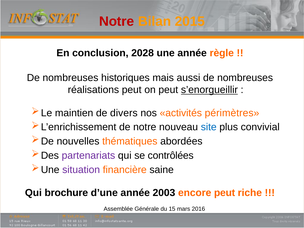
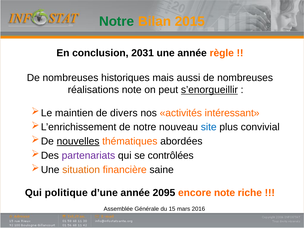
Notre at (117, 21) colour: red -> green
2028: 2028 -> 2031
réalisations peut: peut -> note
périmètres: périmètres -> intéressant
nouvelles underline: none -> present
situation colour: purple -> orange
brochure: brochure -> politique
2003: 2003 -> 2095
encore peut: peut -> note
